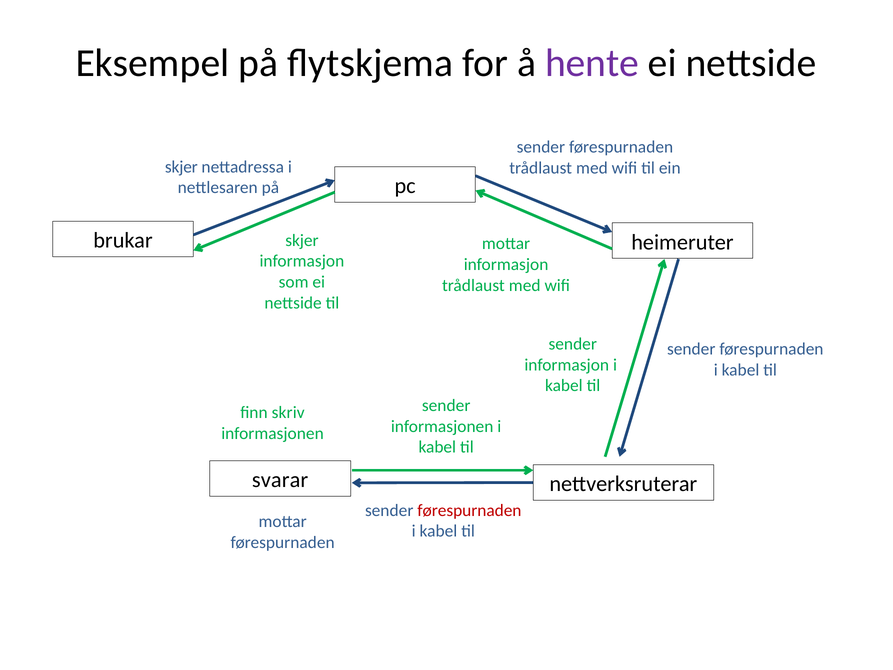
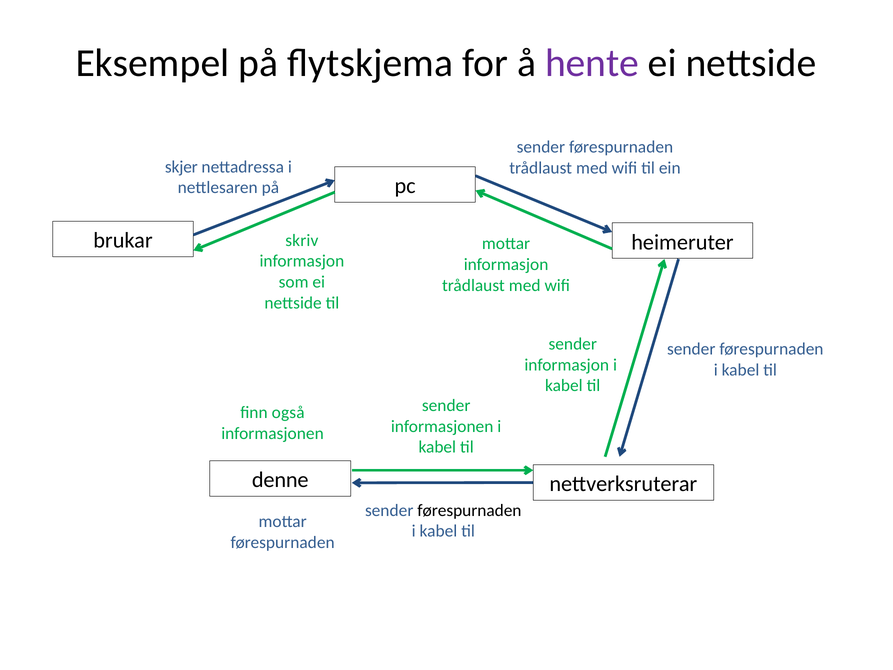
skjer at (302, 240): skjer -> skriv
skriv: skriv -> også
svarar: svarar -> denne
førespurnaden at (469, 510) colour: red -> black
